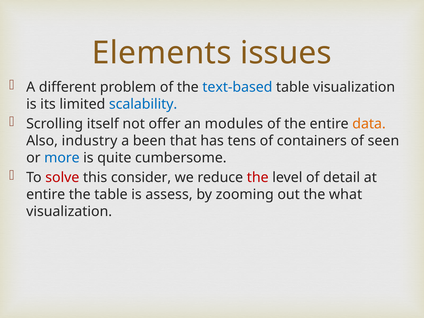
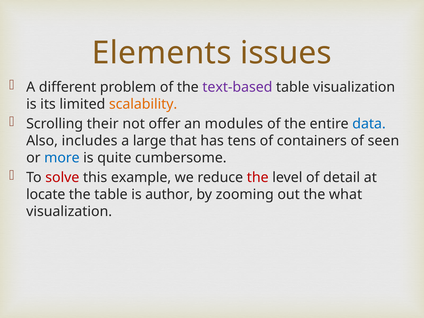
text-based colour: blue -> purple
scalability colour: blue -> orange
itself: itself -> their
data colour: orange -> blue
industry: industry -> includes
been: been -> large
consider: consider -> example
entire at (46, 195): entire -> locate
assess: assess -> author
